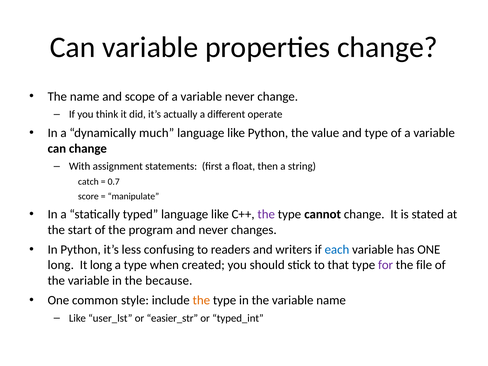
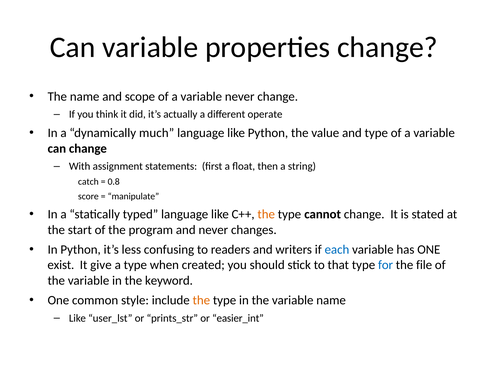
0.7: 0.7 -> 0.8
the at (266, 214) colour: purple -> orange
long at (61, 265): long -> exist
It long: long -> give
for colour: purple -> blue
because: because -> keyword
easier_str: easier_str -> prints_str
typed_int: typed_int -> easier_int
